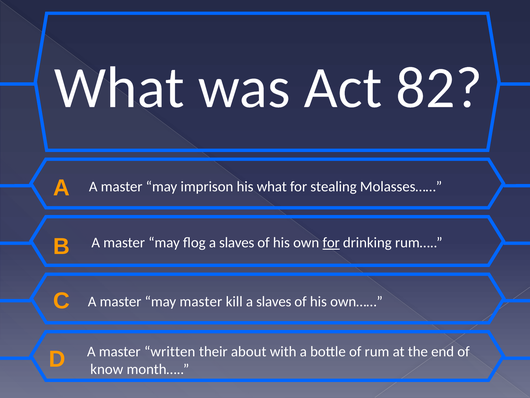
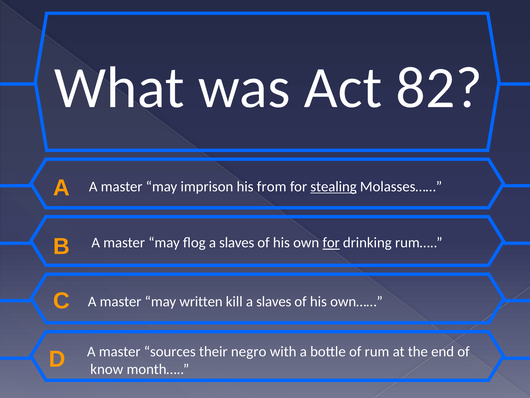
his what: what -> from
stealing underline: none -> present
may master: master -> written
written: written -> sources
about: about -> negro
